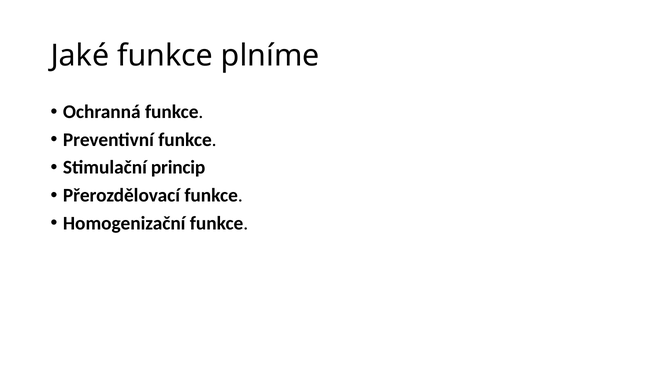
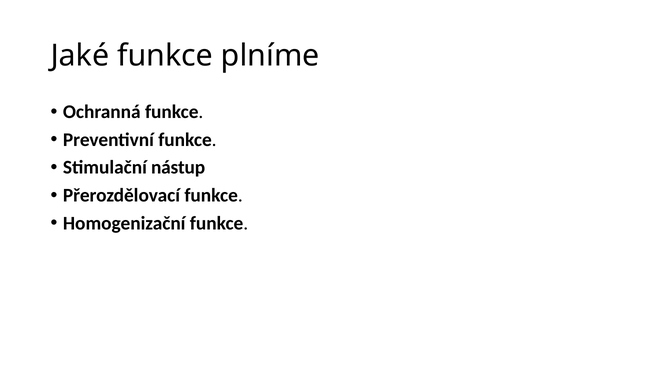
princip: princip -> nástup
